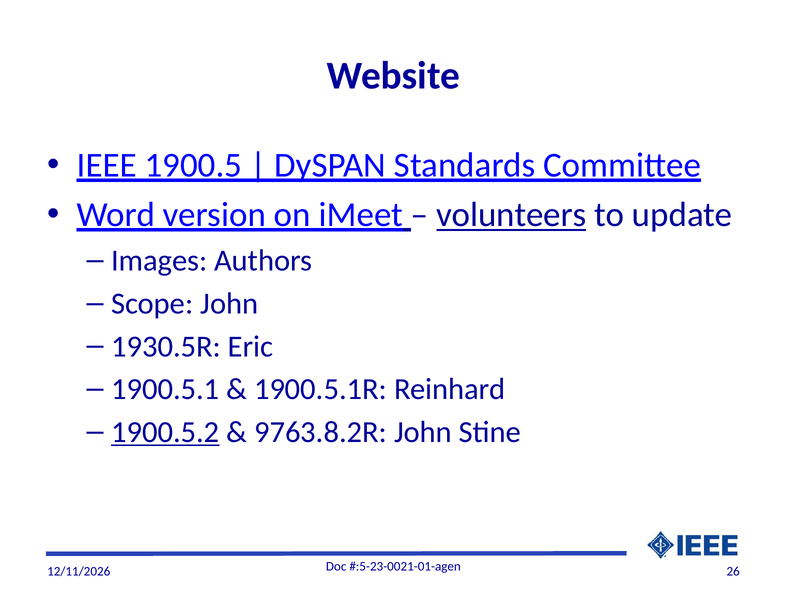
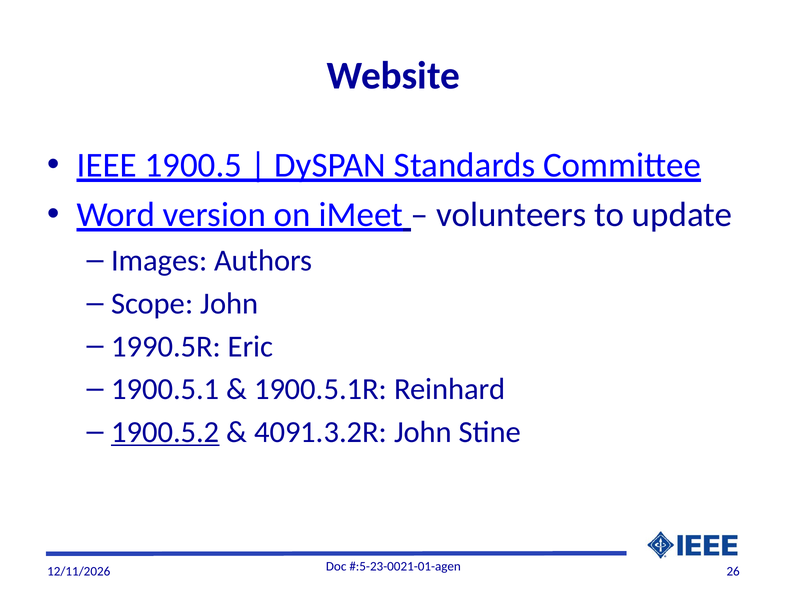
volunteers underline: present -> none
1930.5R: 1930.5R -> 1990.5R
9763.8.2R: 9763.8.2R -> 4091.3.2R
